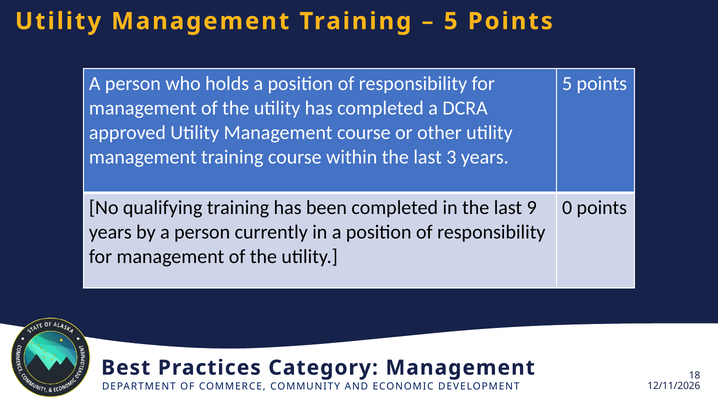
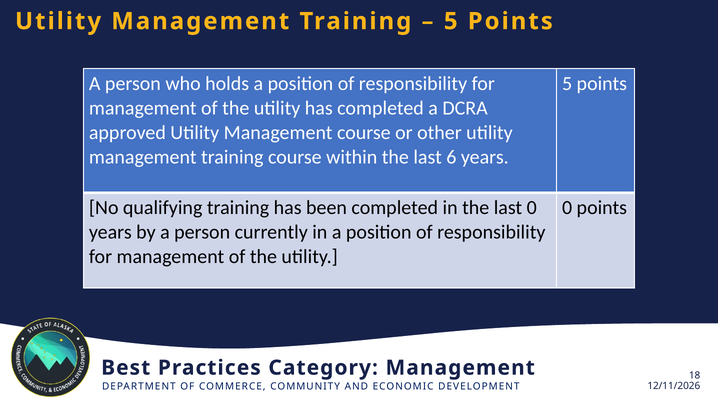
3: 3 -> 6
last 9: 9 -> 0
